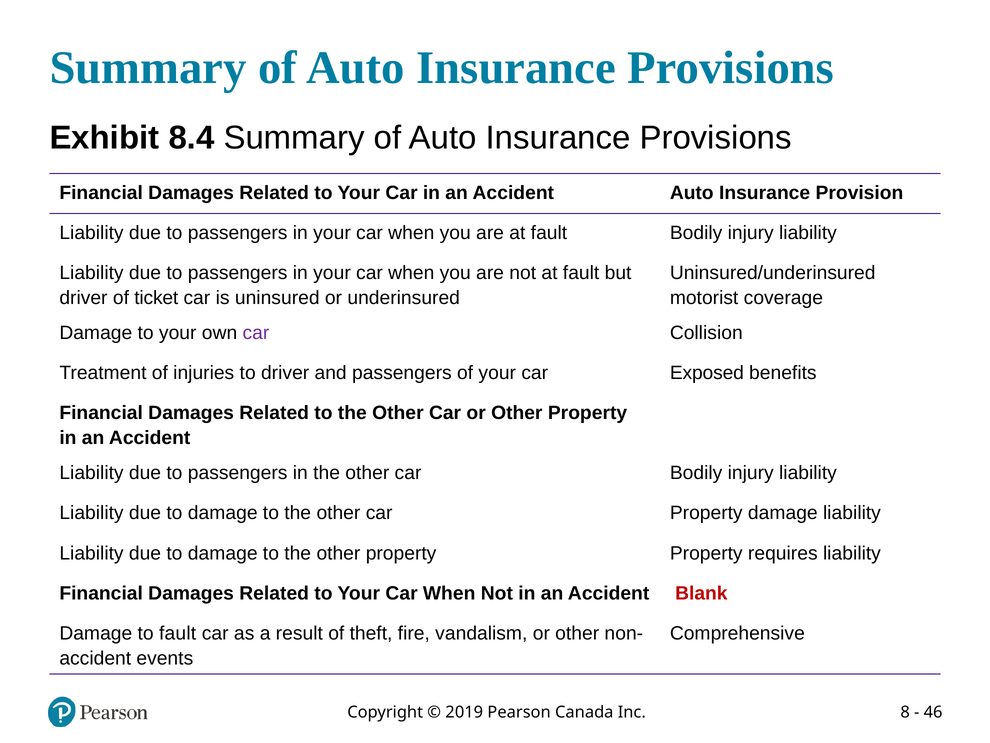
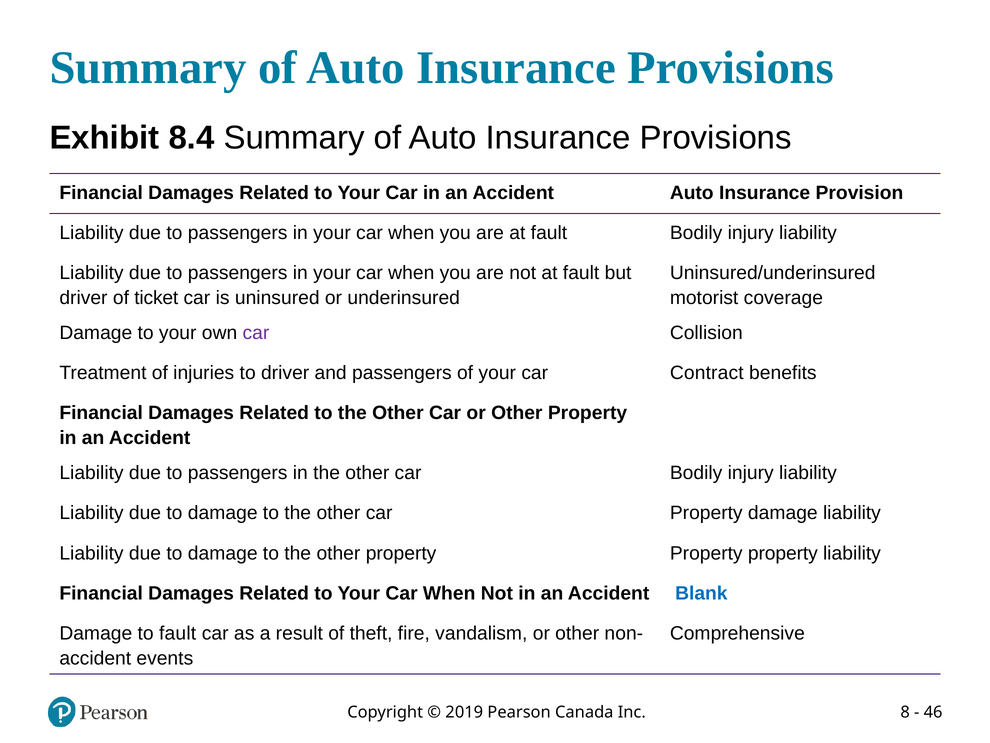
Exposed: Exposed -> Contract
property Property requires: requires -> property
Blank at (701, 593) colour: red -> blue
